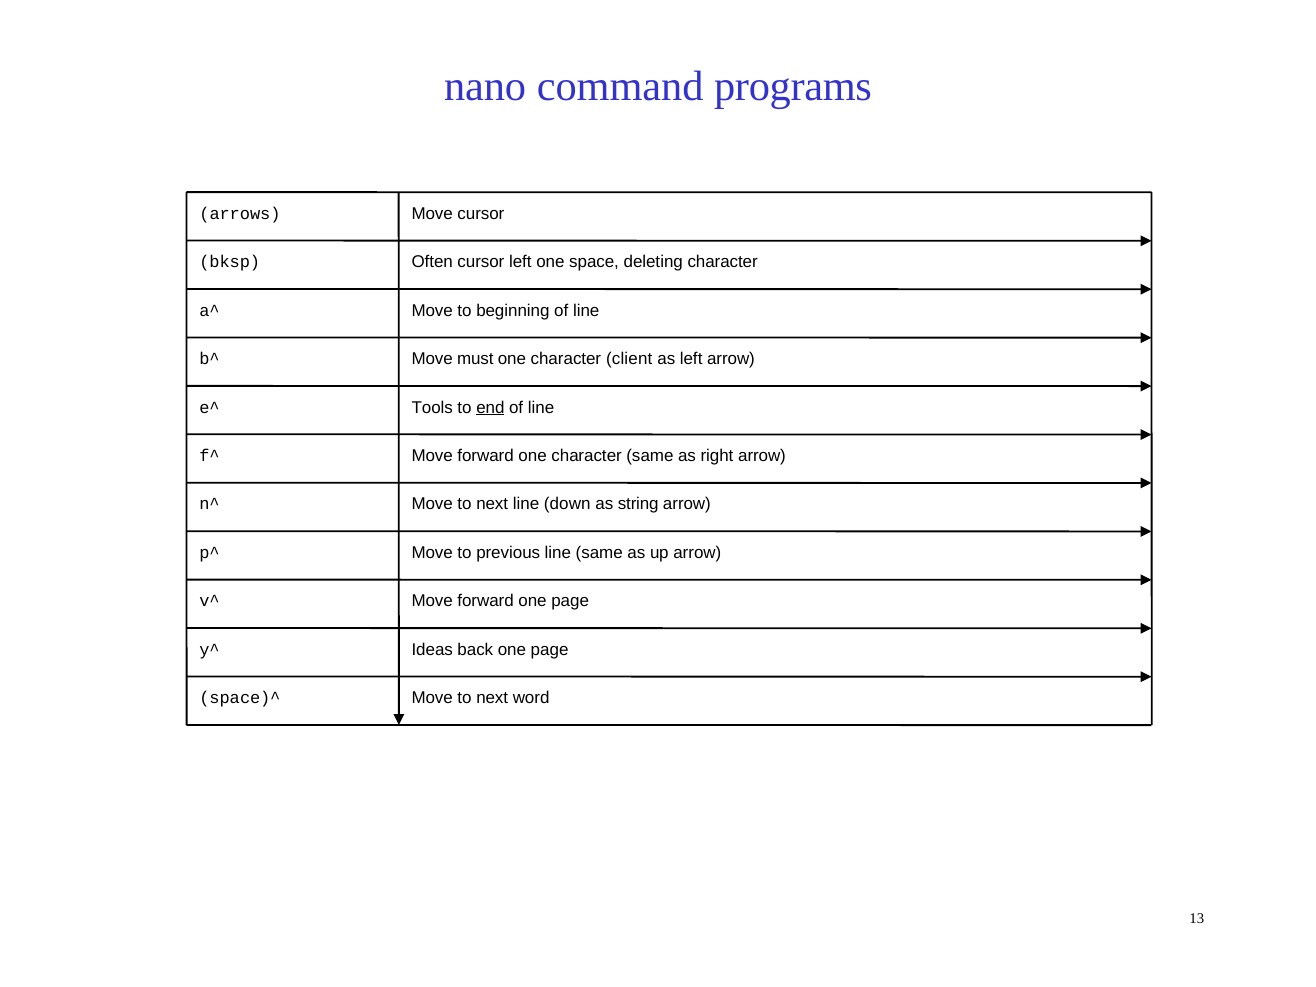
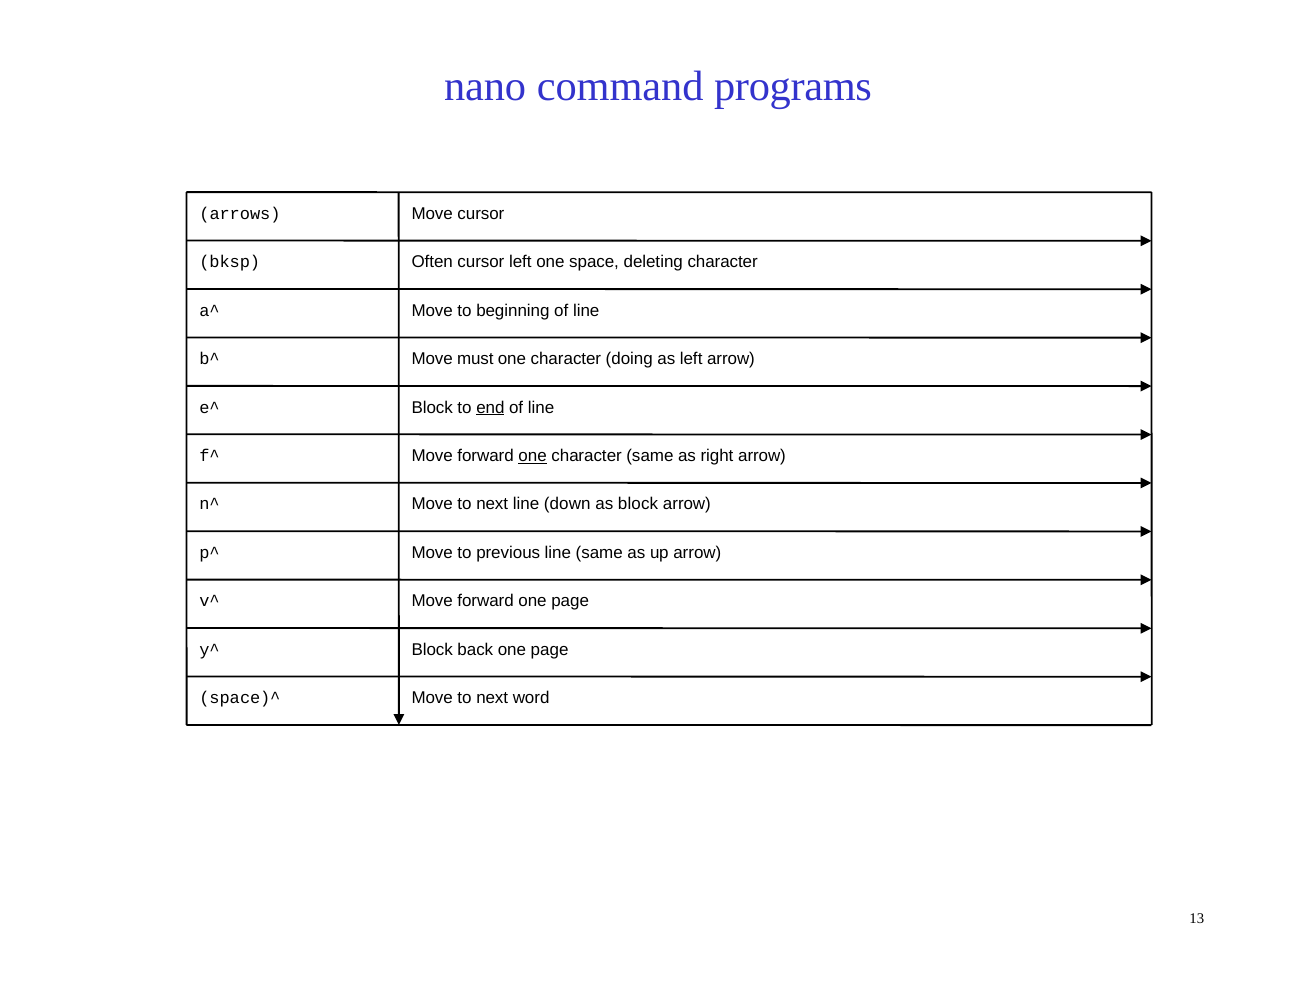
client: client -> doing
Tools at (432, 407): Tools -> Block
one at (533, 456) underline: none -> present
as string: string -> block
Ideas at (432, 650): Ideas -> Block
